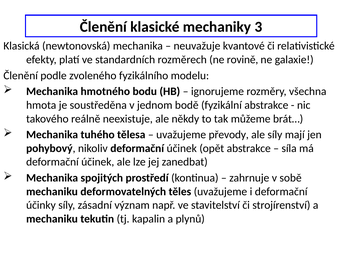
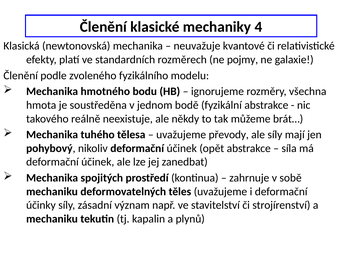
3: 3 -> 4
rovině: rovině -> pojmy
